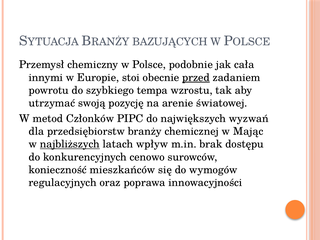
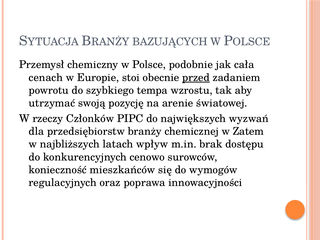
innymi: innymi -> cenach
metod: metod -> rzeczy
Mając: Mając -> Zatem
najbliższych underline: present -> none
